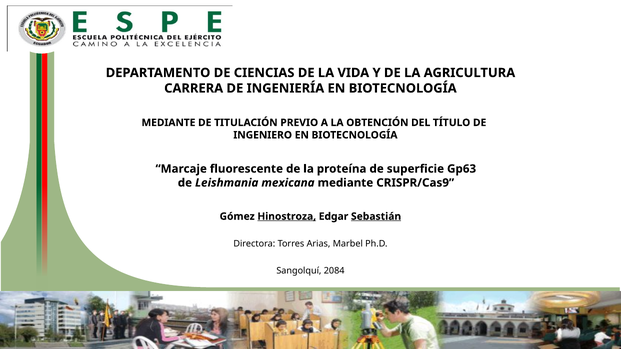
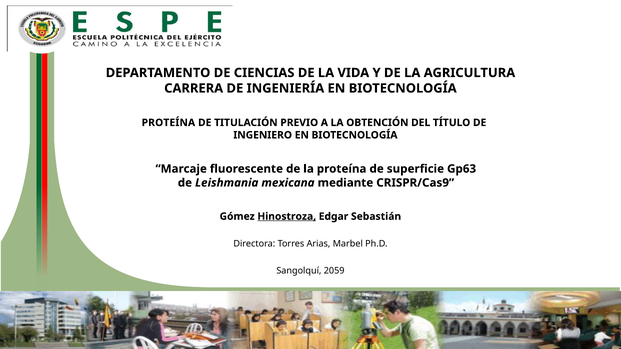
MEDIANTE at (168, 123): MEDIANTE -> PROTEÍNA
Sebastián underline: present -> none
2084: 2084 -> 2059
